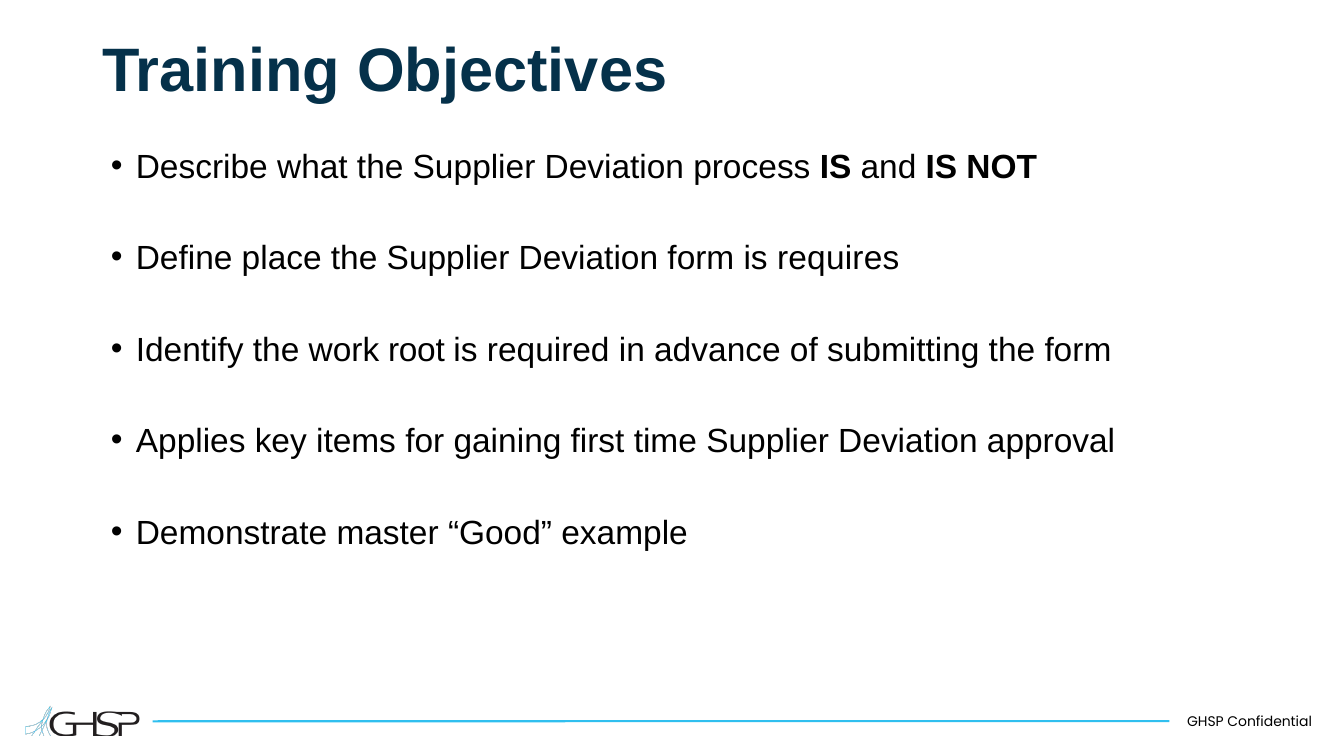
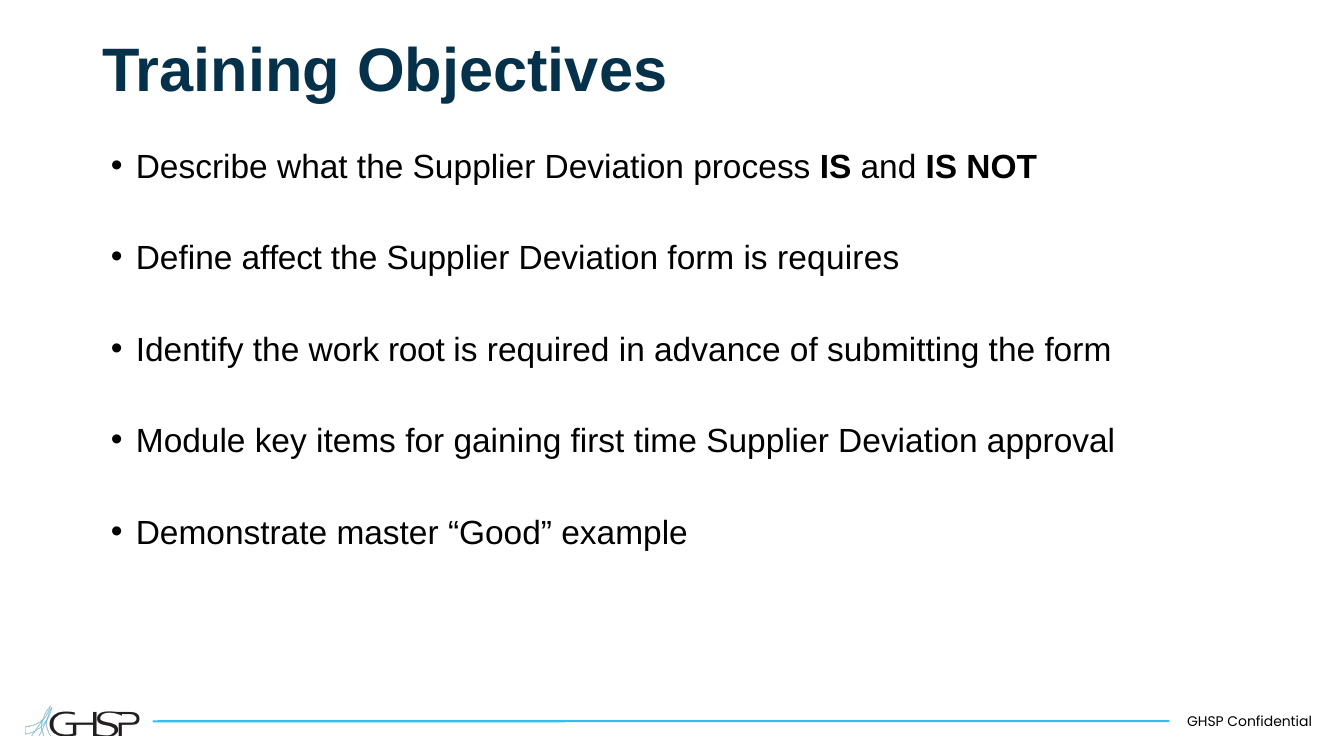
place: place -> affect
Applies: Applies -> Module
